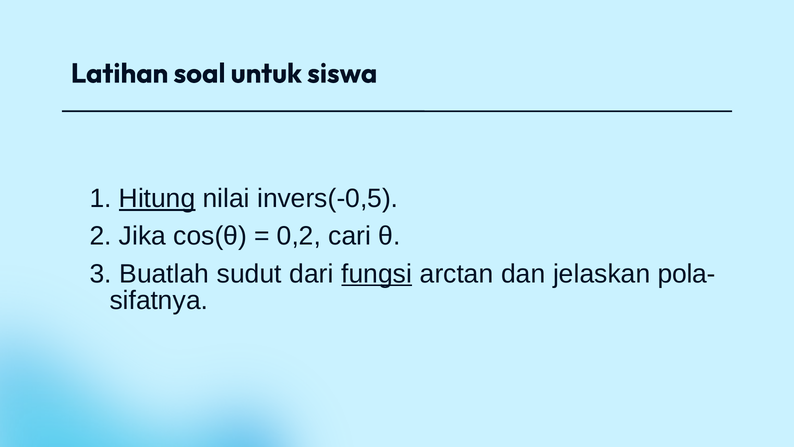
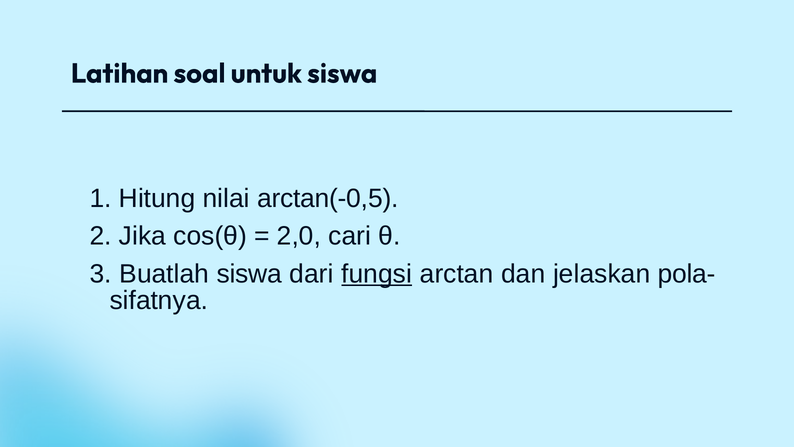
Hitung underline: present -> none
invers(-0,5: invers(-0,5 -> arctan(-0,5
0,2: 0,2 -> 2,0
Buatlah sudut: sudut -> siswa
